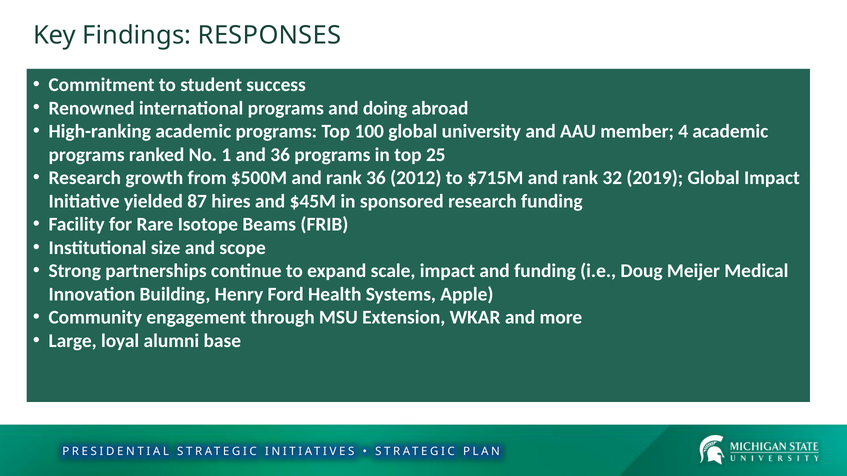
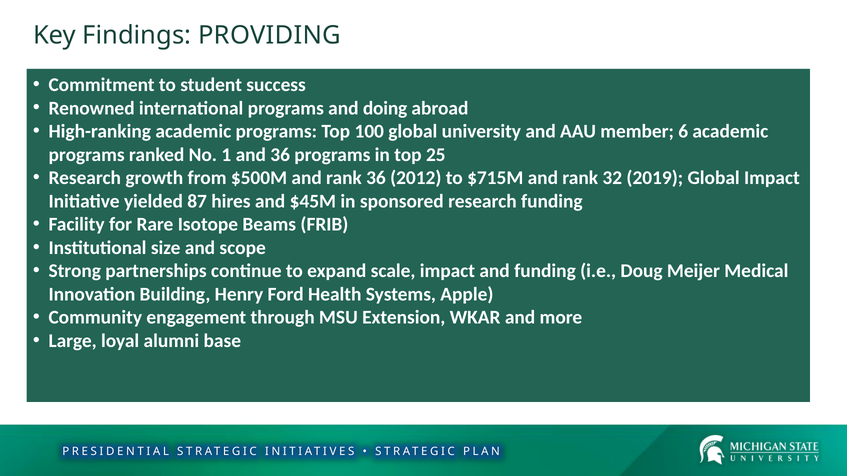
RESPONSES: RESPONSES -> PROVIDING
4: 4 -> 6
